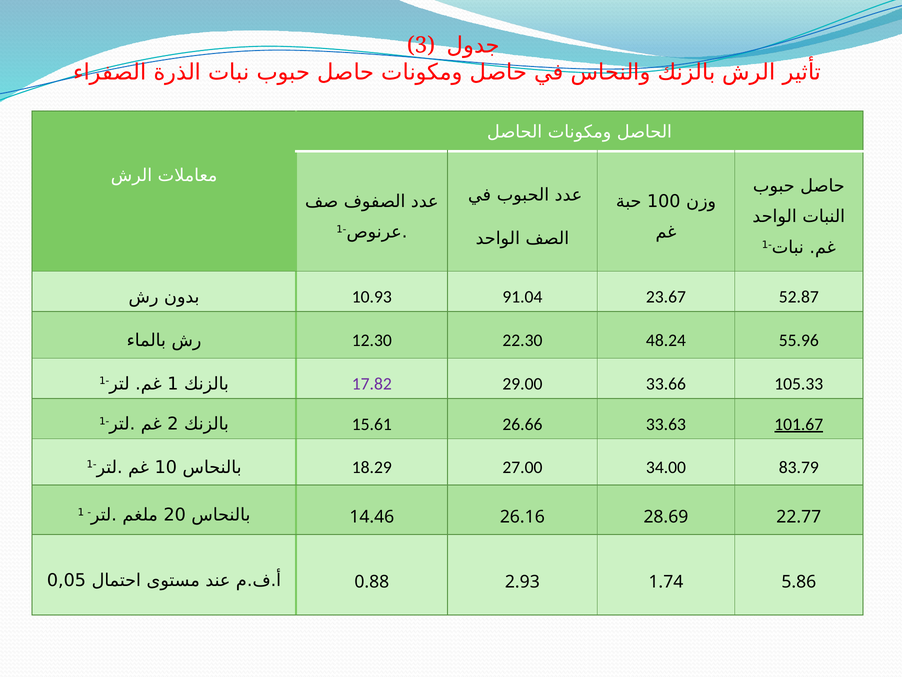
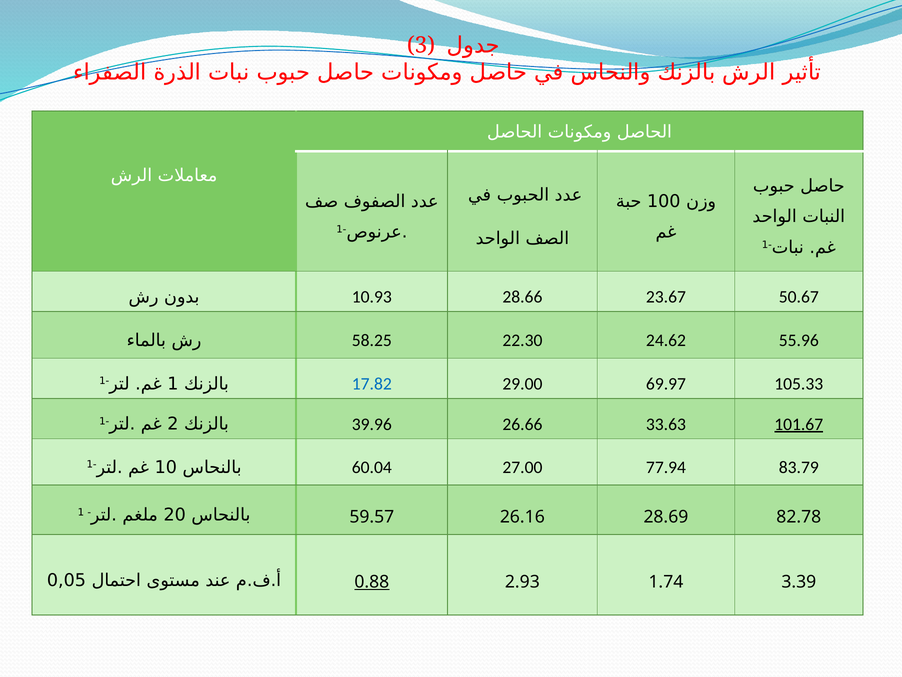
91.04: 91.04 -> 28.66
52.87: 52.87 -> 50.67
12.30: 12.30 -> 58.25
48.24: 48.24 -> 24.62
17.82 colour: purple -> blue
33.66: 33.66 -> 69.97
15.61: 15.61 -> 39.96
18.29: 18.29 -> 60.04
34.00: 34.00 -> 77.94
14.46: 14.46 -> 59.57
22.77: 22.77 -> 82.78
0.88 underline: none -> present
5.86: 5.86 -> 3.39
